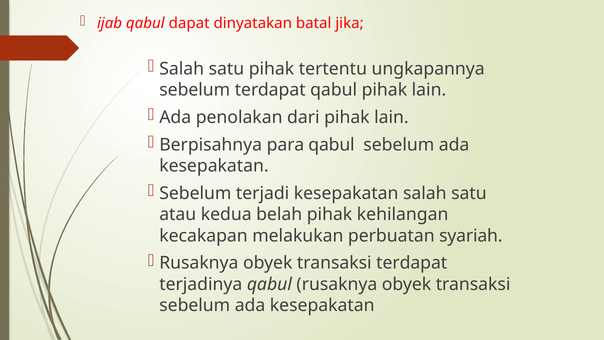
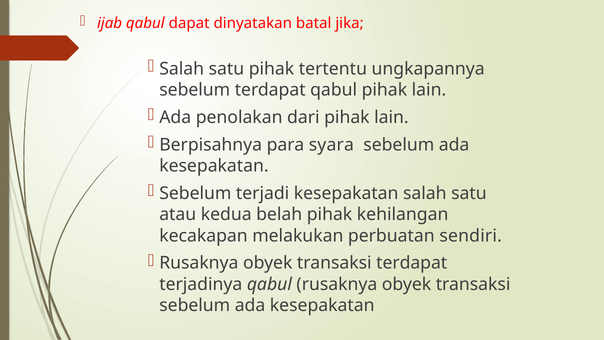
para qabul: qabul -> syara
syariah: syariah -> sendiri
